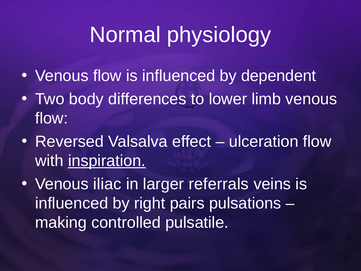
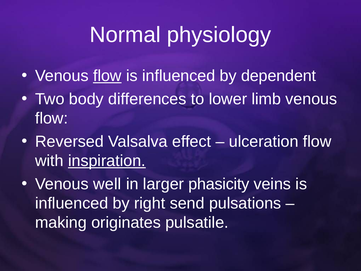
flow at (107, 76) underline: none -> present
iliac: iliac -> well
referrals: referrals -> phasicity
pairs: pairs -> send
controlled: controlled -> originates
